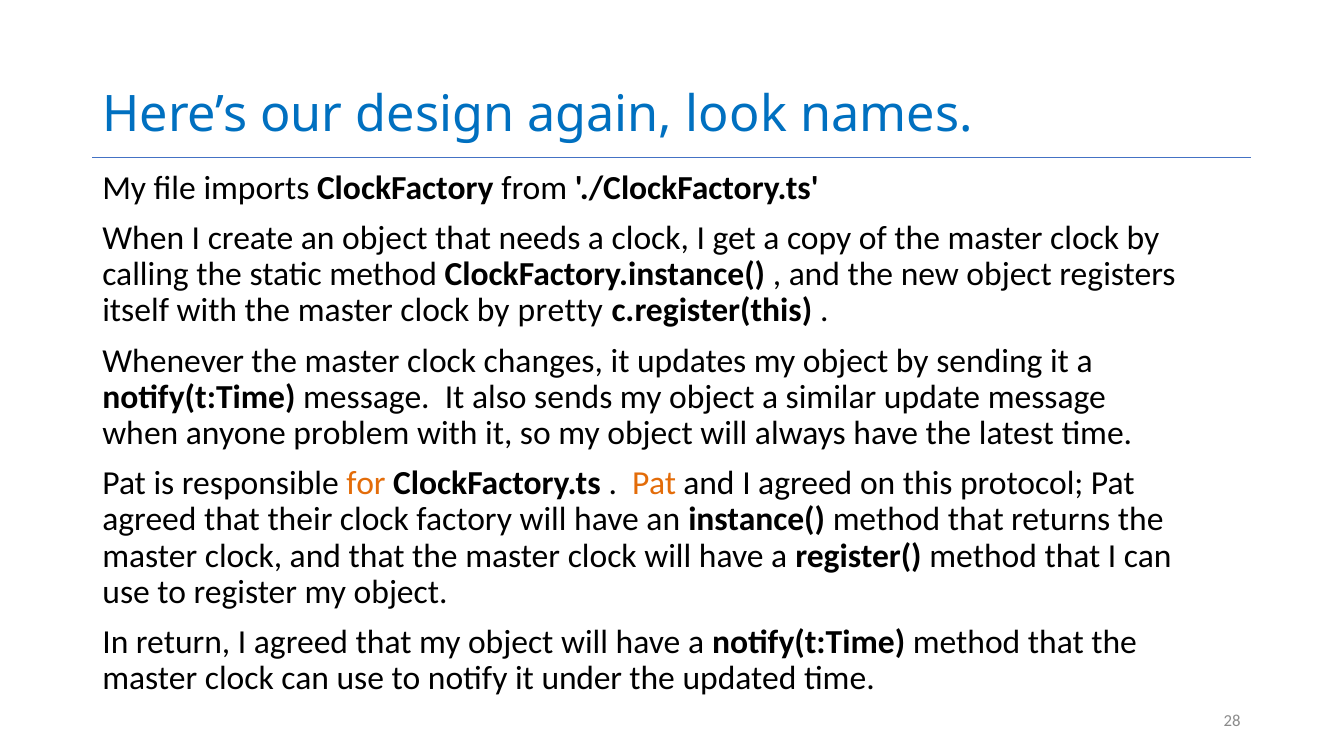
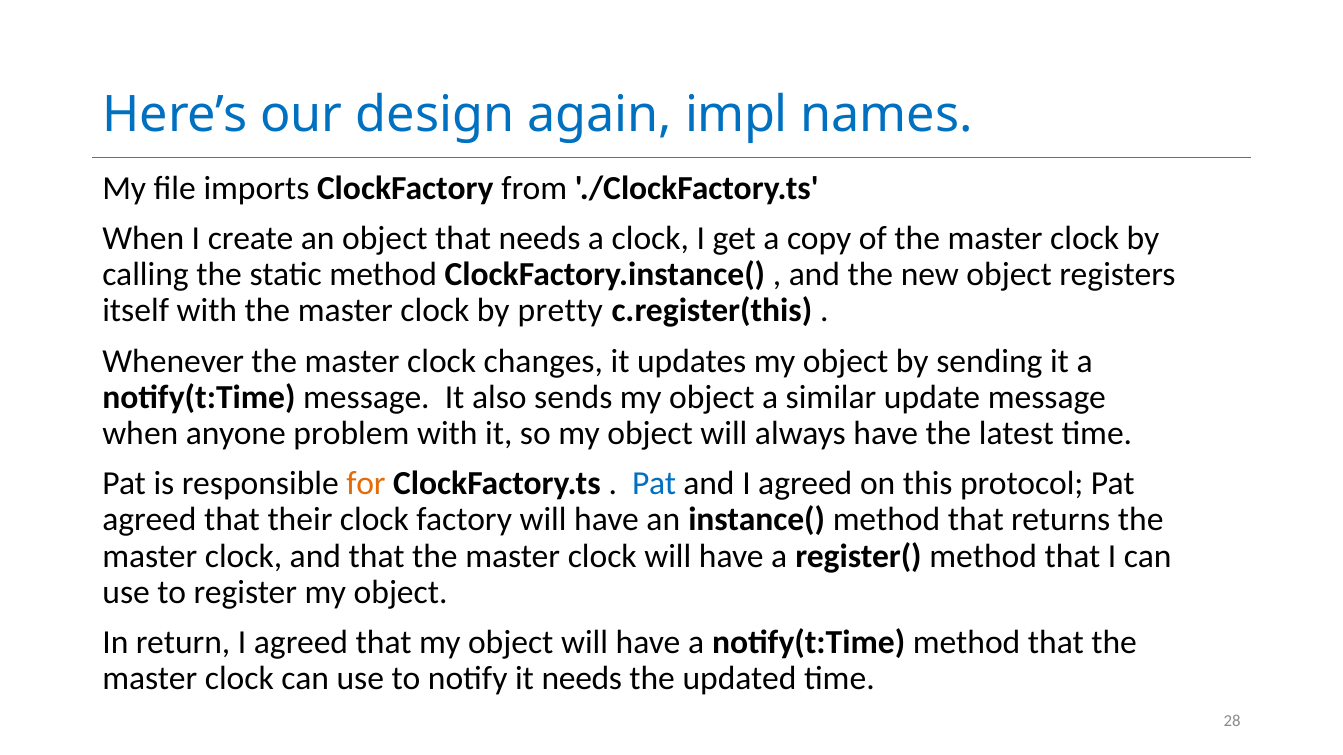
look: look -> impl
Pat at (654, 484) colour: orange -> blue
it under: under -> needs
